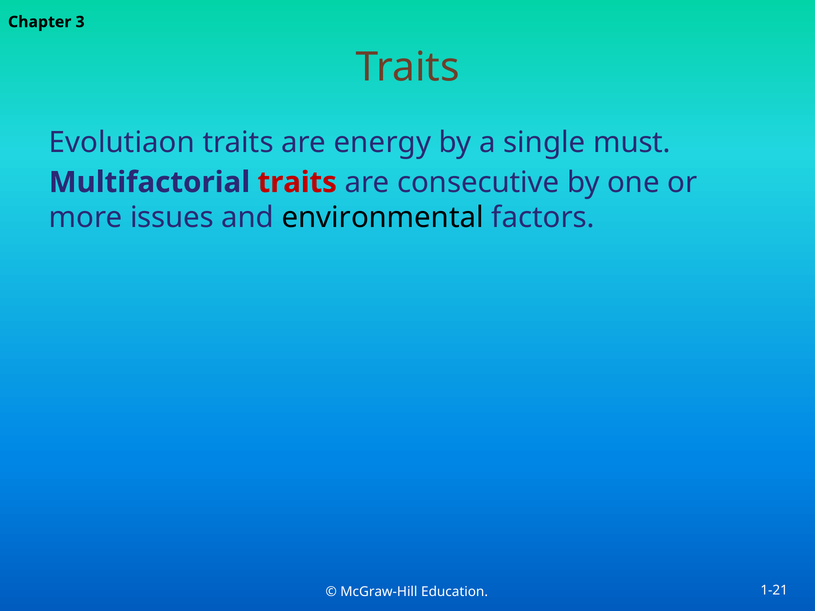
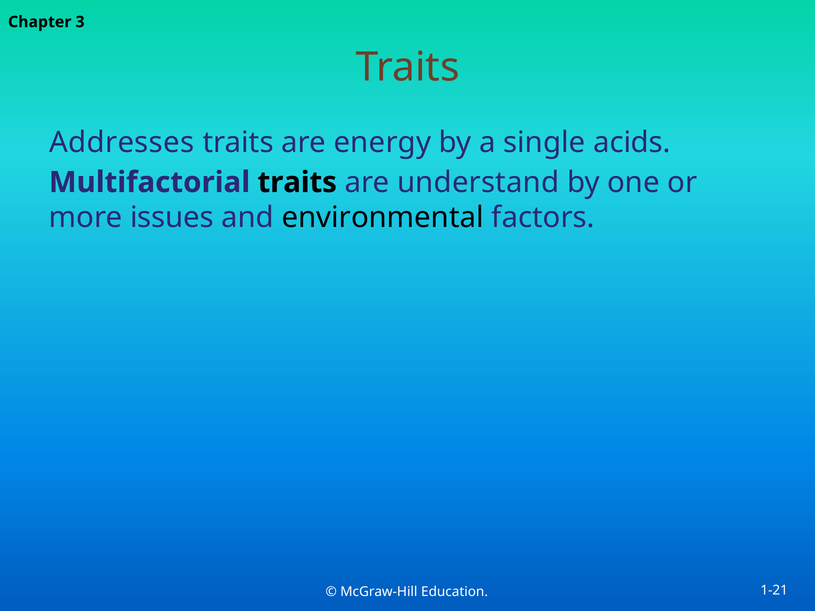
Evolutiaon: Evolutiaon -> Addresses
must: must -> acids
traits at (297, 182) colour: red -> black
consecutive: consecutive -> understand
